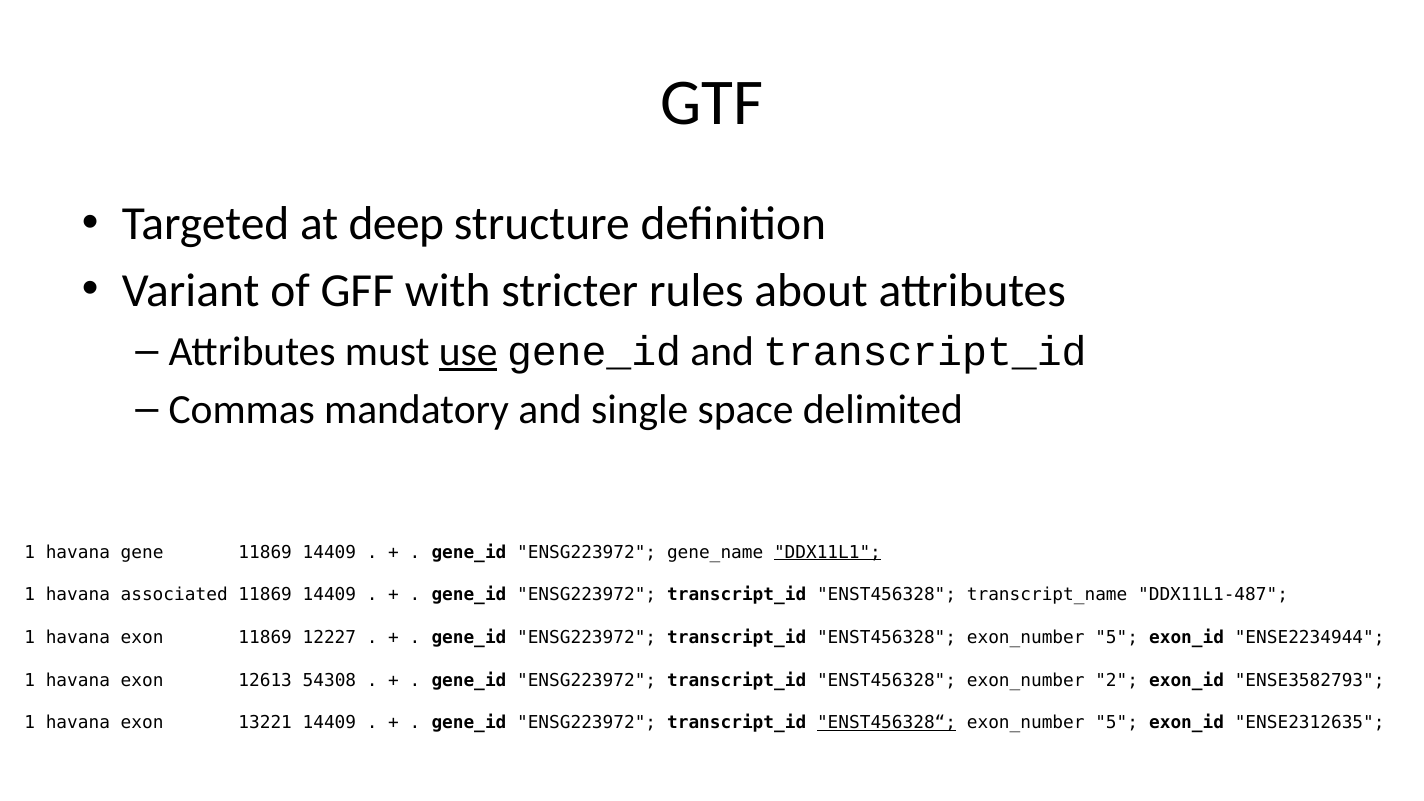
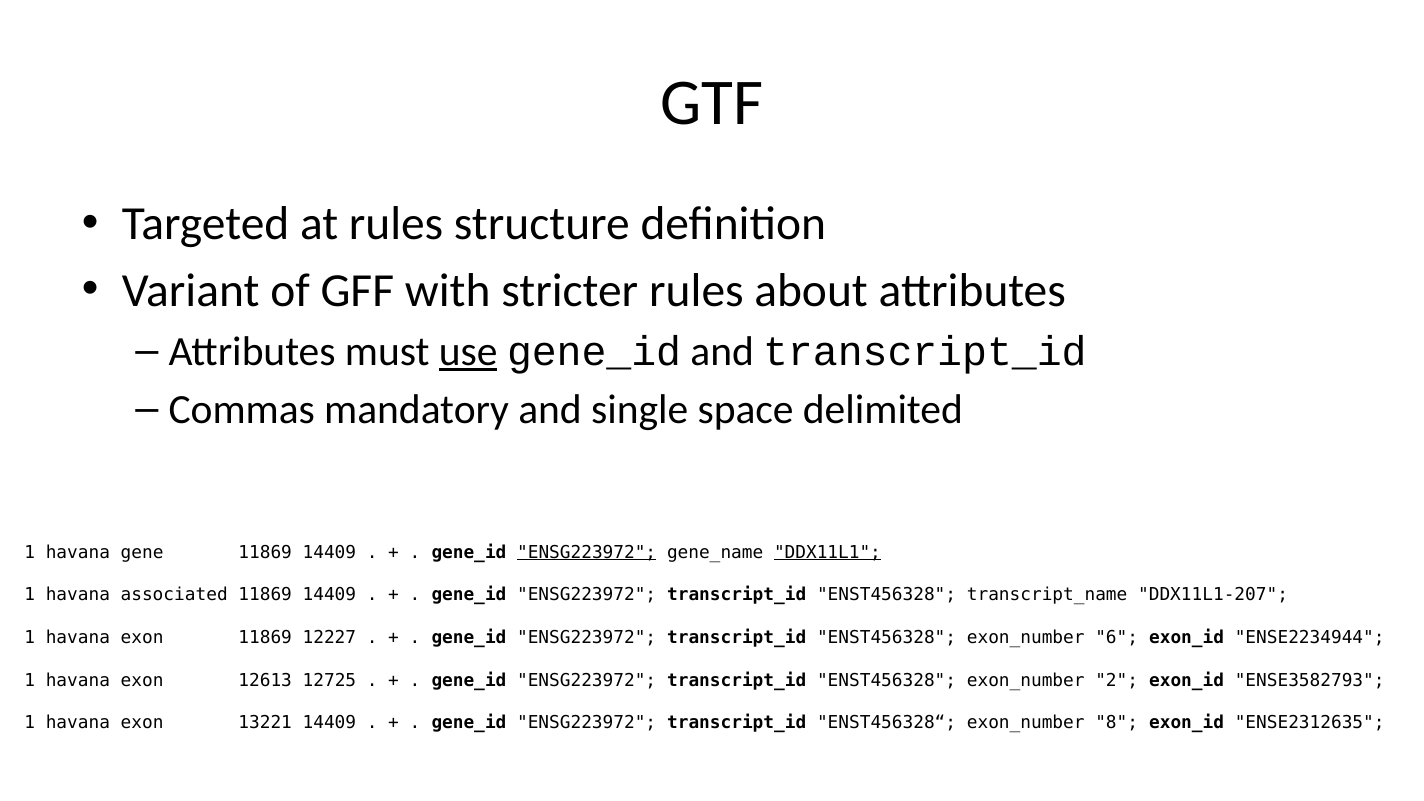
at deep: deep -> rules
ENSG223972 at (587, 552) underline: none -> present
DDX11L1-487: DDX11L1-487 -> DDX11L1-207
ENST456328 exon_number 5: 5 -> 6
54308: 54308 -> 12725
ENST456328“ underline: present -> none
5 at (1117, 723): 5 -> 8
